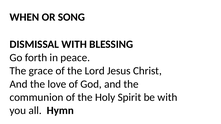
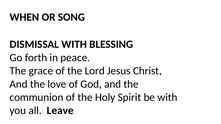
Hymn: Hymn -> Leave
